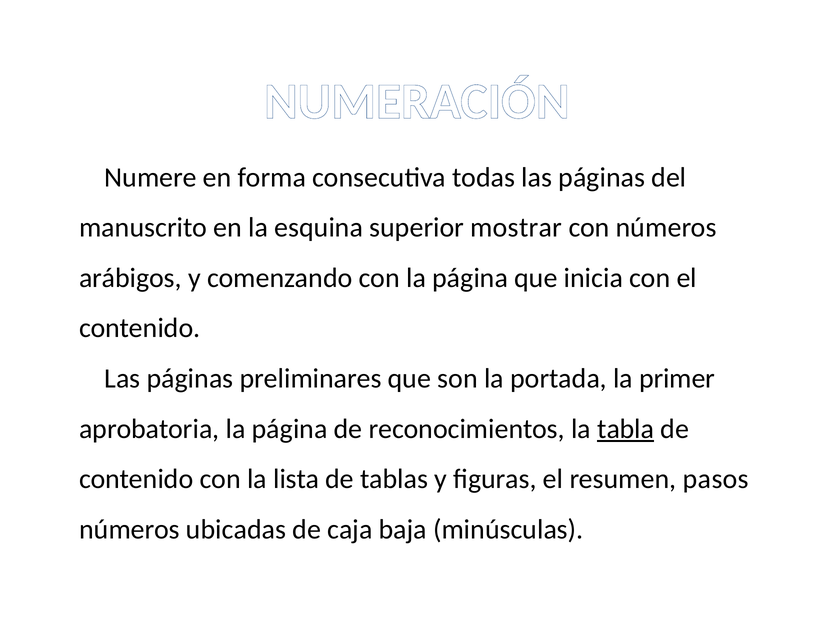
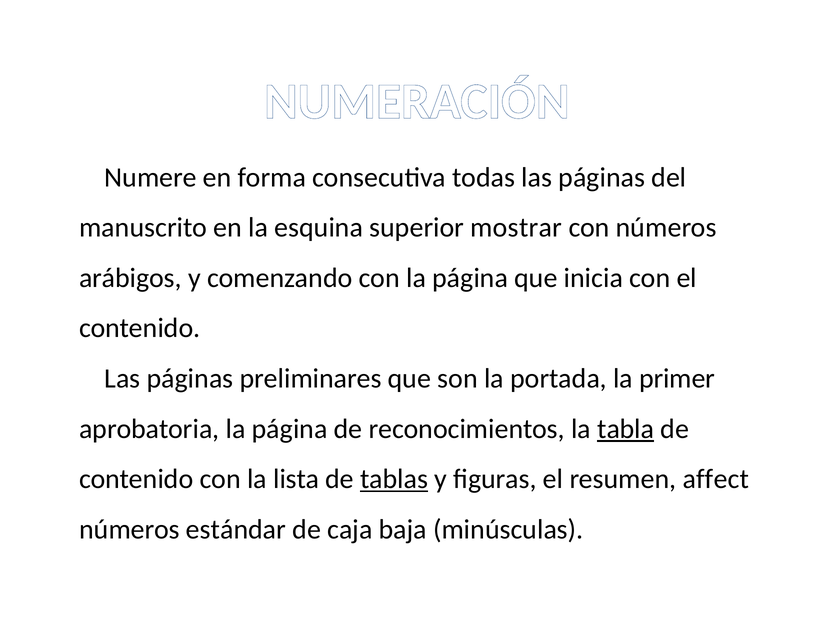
tablas underline: none -> present
pasos: pasos -> affect
ubicadas: ubicadas -> estándar
